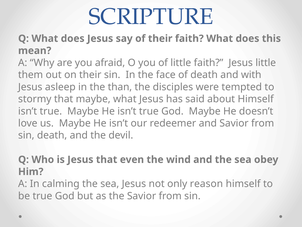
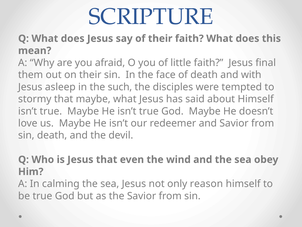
Jesus little: little -> final
than: than -> such
